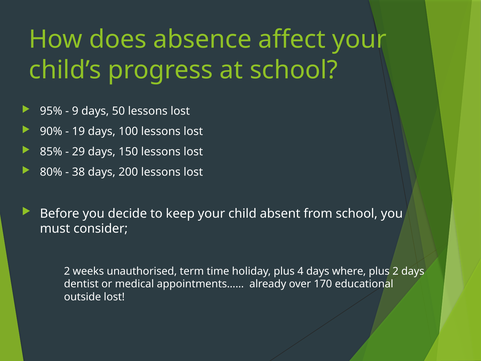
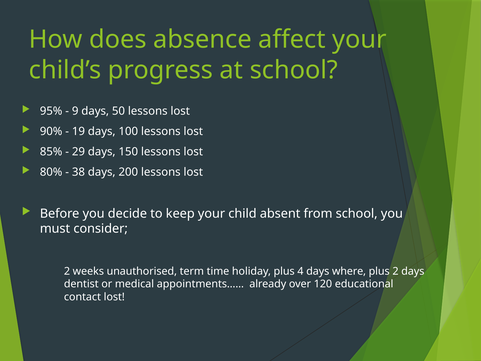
170: 170 -> 120
outside: outside -> contact
